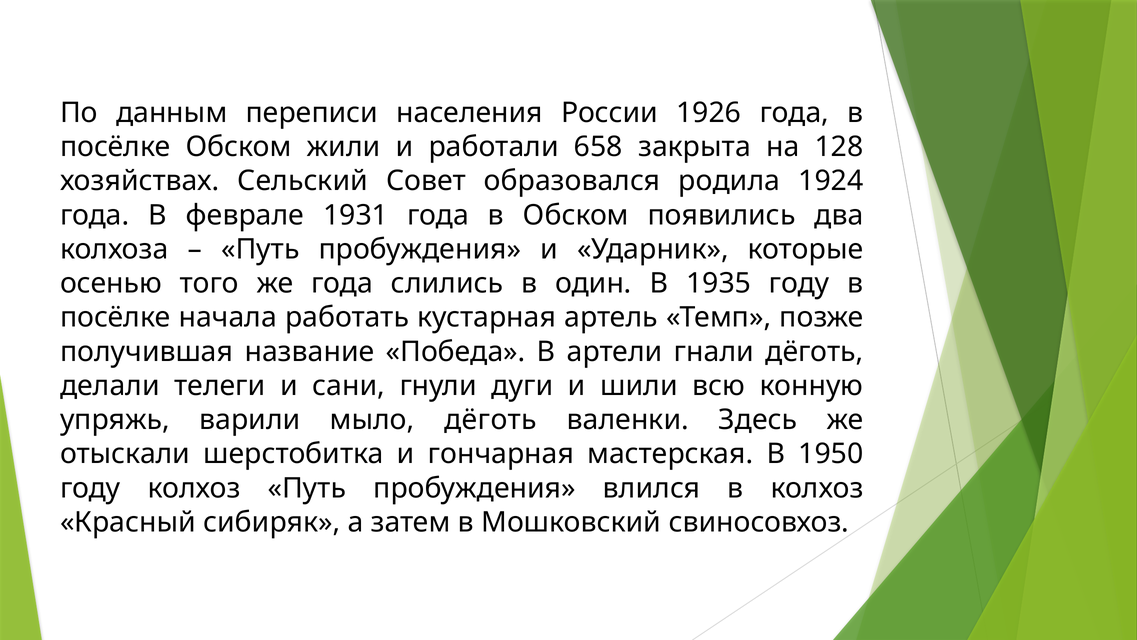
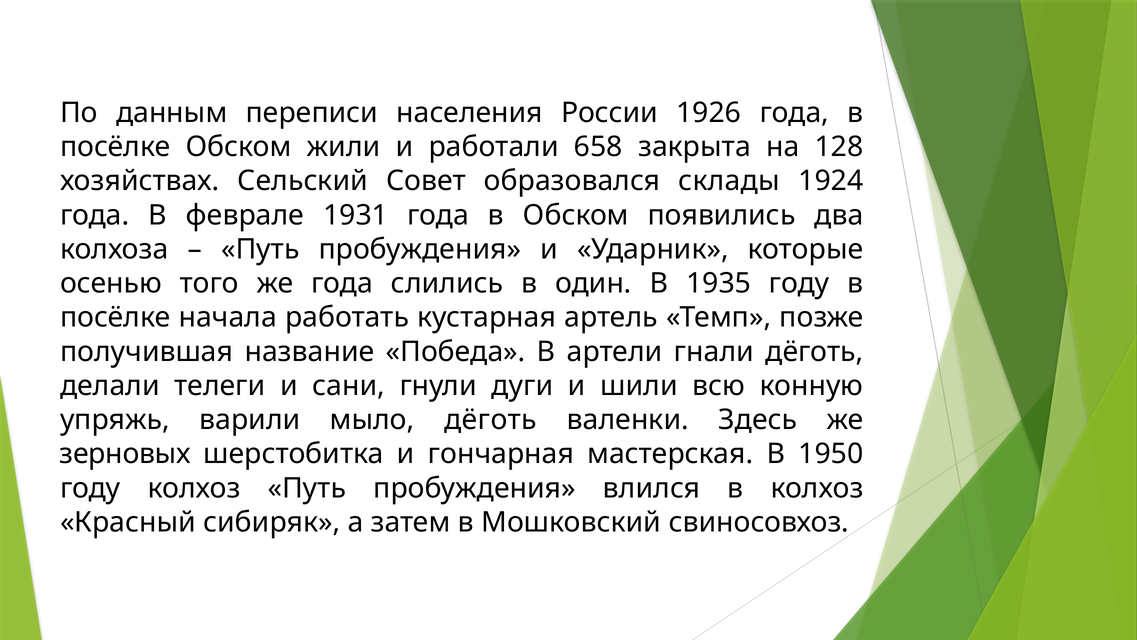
родила: родила -> склады
отыскали: отыскали -> зерновых
